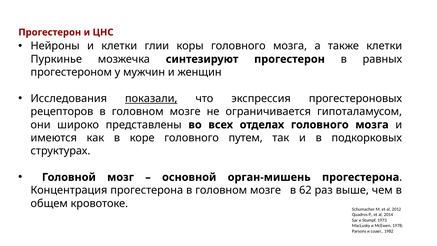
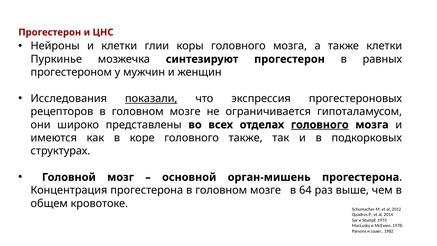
головного at (320, 125) underline: none -> present
головного путем: путем -> также
62: 62 -> 64
